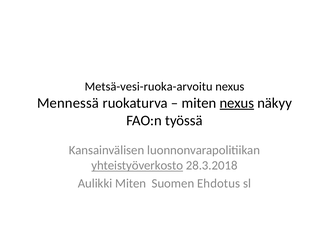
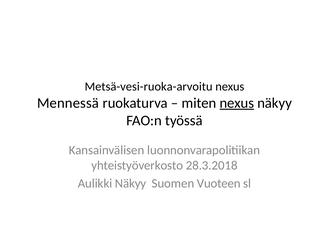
yhteistyöverkosto underline: present -> none
Aulikki Miten: Miten -> Näkyy
Ehdotus: Ehdotus -> Vuoteen
